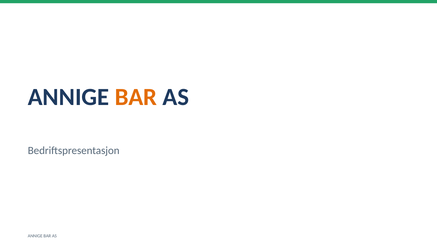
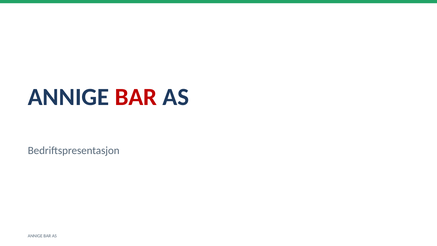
BAR at (136, 97) colour: orange -> red
